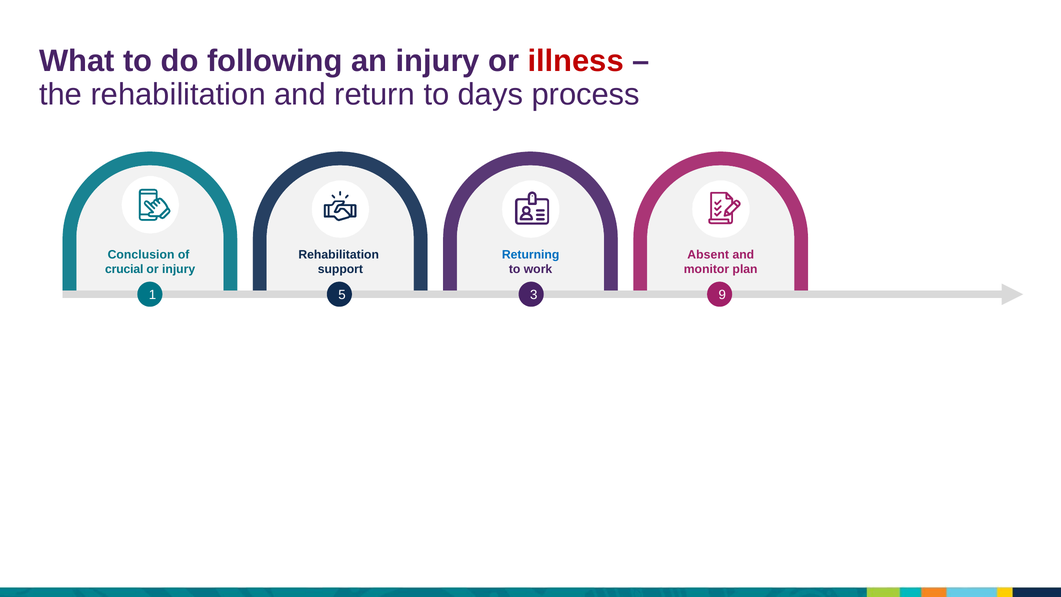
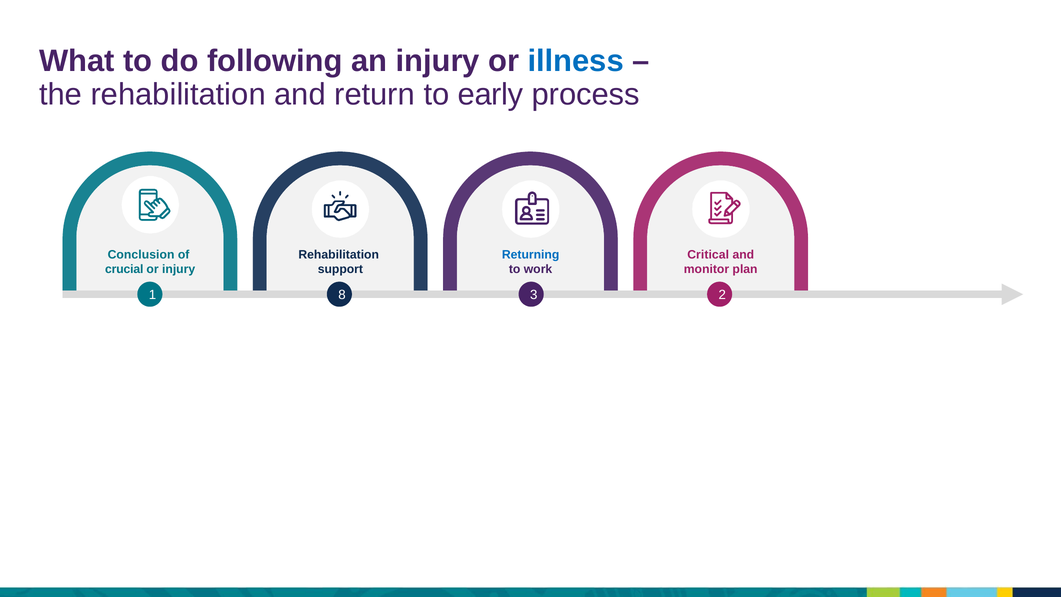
illness colour: red -> blue
days: days -> early
Absent: Absent -> Critical
5: 5 -> 8
9: 9 -> 2
